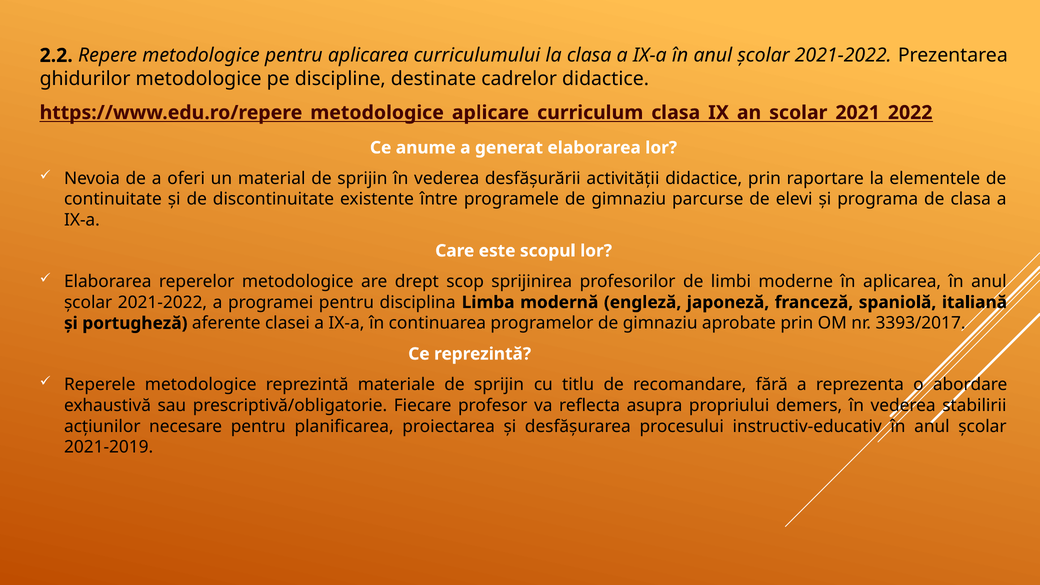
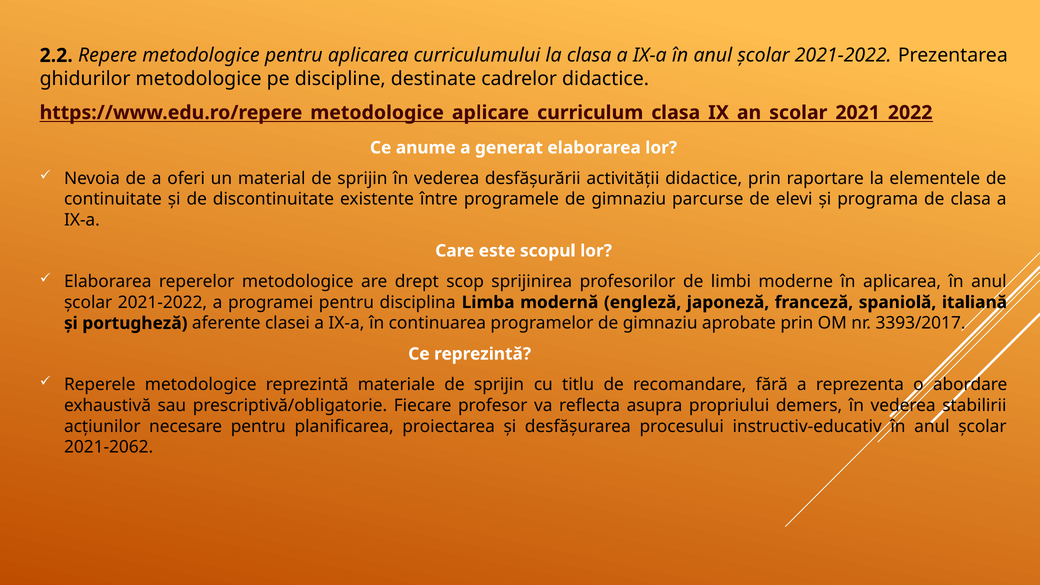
2021-2019: 2021-2019 -> 2021-2062
